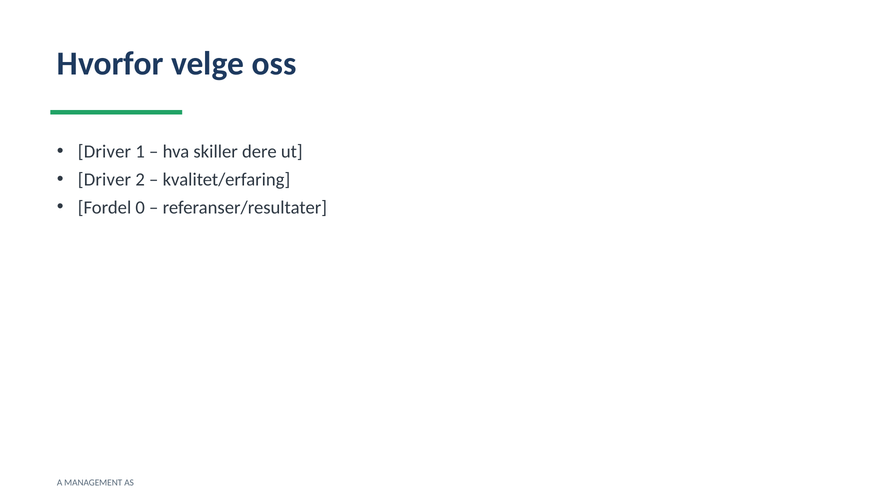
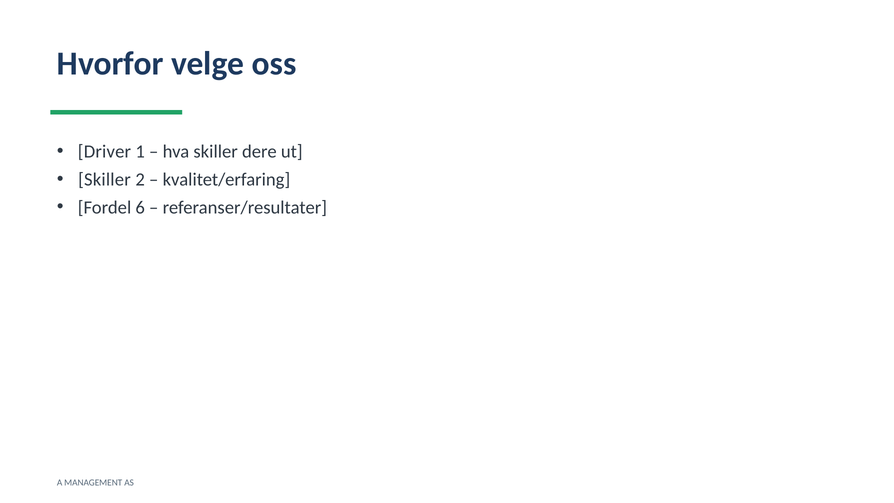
Driver at (104, 179): Driver -> Skiller
0: 0 -> 6
